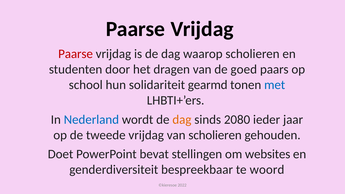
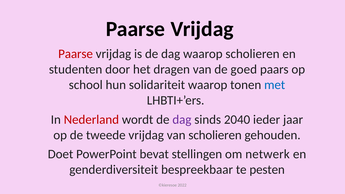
solidariteit gearmd: gearmd -> waarop
Nederland colour: blue -> red
dag at (182, 120) colour: orange -> purple
2080: 2080 -> 2040
websites: websites -> netwerk
woord: woord -> pesten
